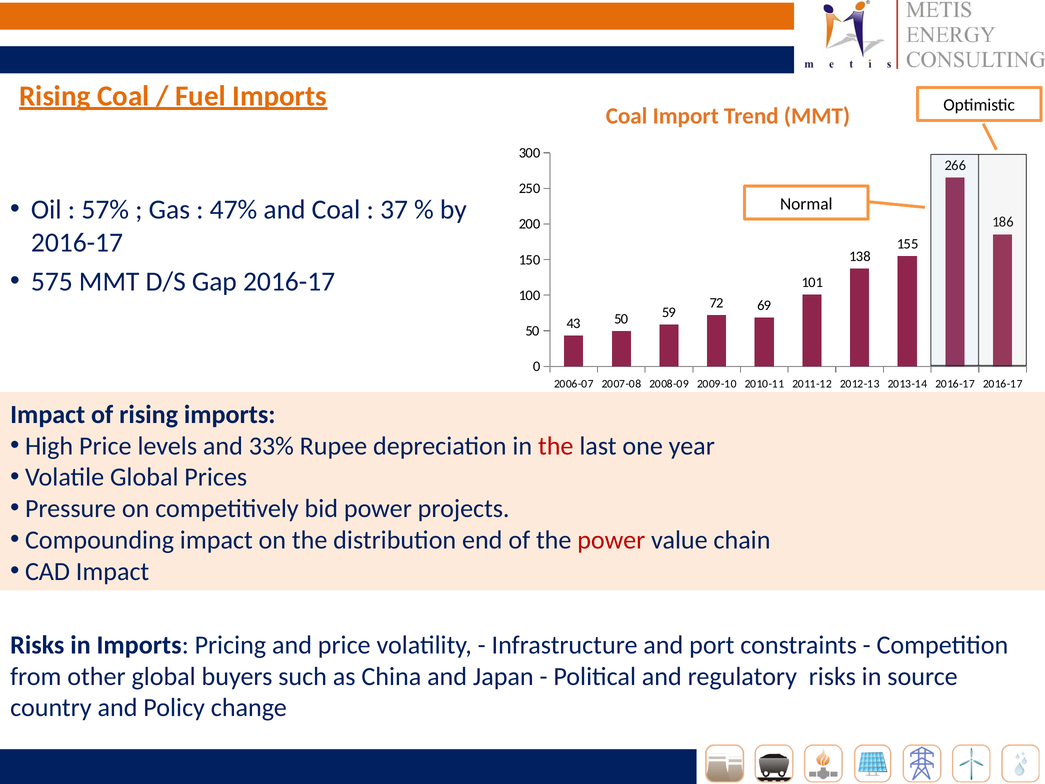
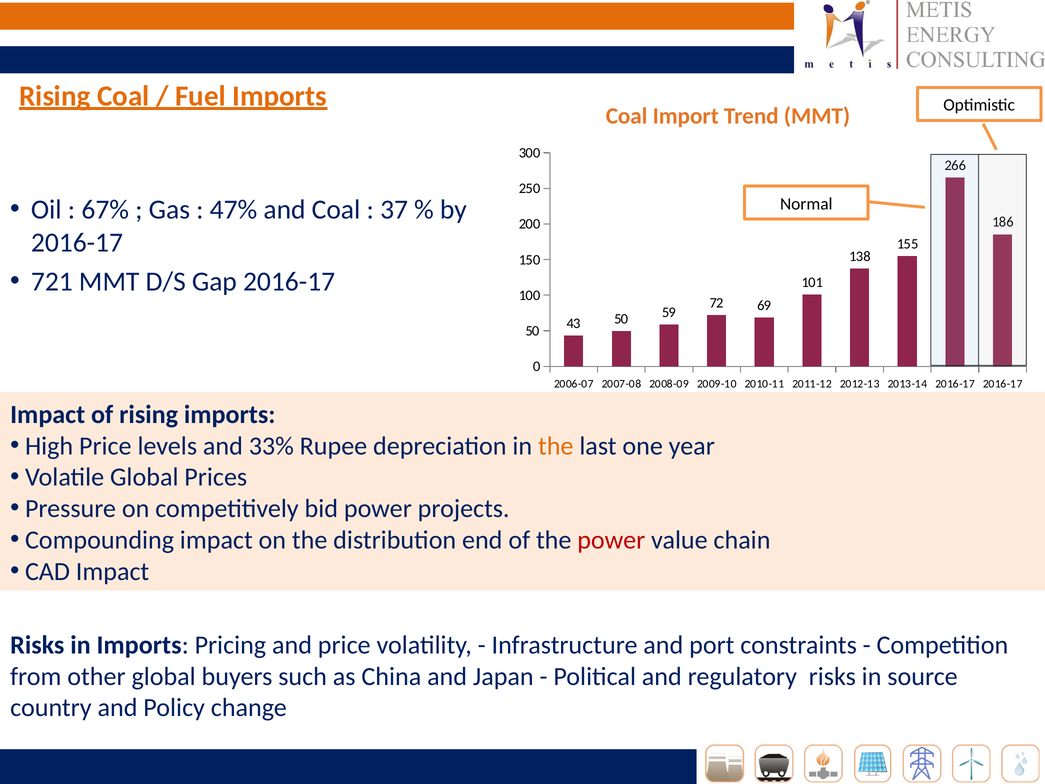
57%: 57% -> 67%
575: 575 -> 721
the at (556, 446) colour: red -> orange
